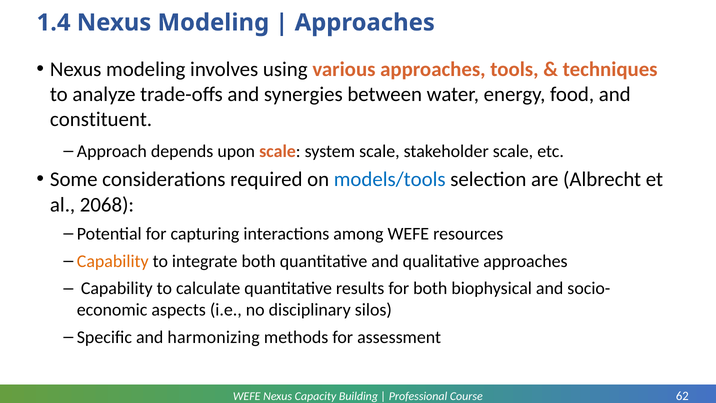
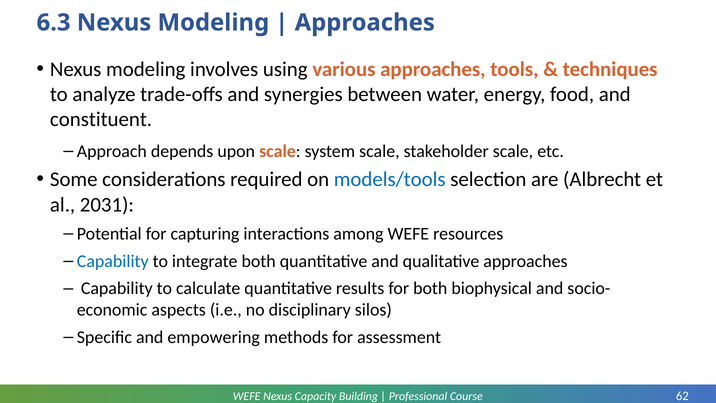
1.4: 1.4 -> 6.3
2068: 2068 -> 2031
Capability at (113, 261) colour: orange -> blue
harmonizing: harmonizing -> empowering
